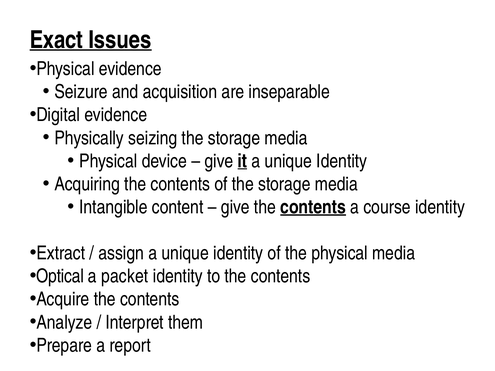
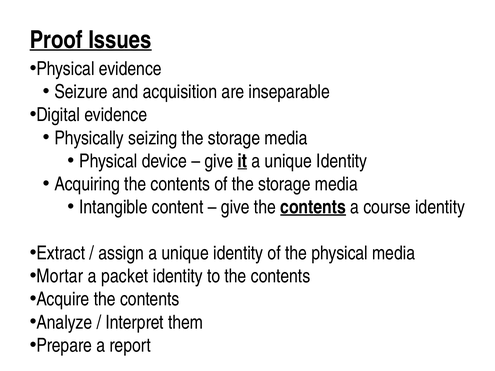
Exact: Exact -> Proof
Optical: Optical -> Mortar
